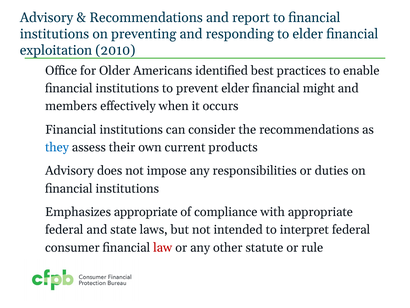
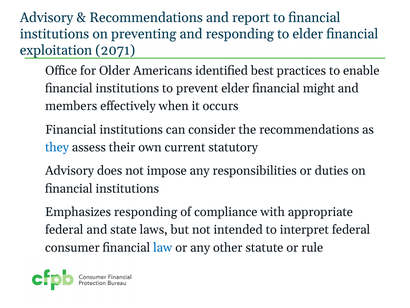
2010: 2010 -> 2071
products: products -> statutory
Emphasizes appropriate: appropriate -> responding
law colour: red -> blue
